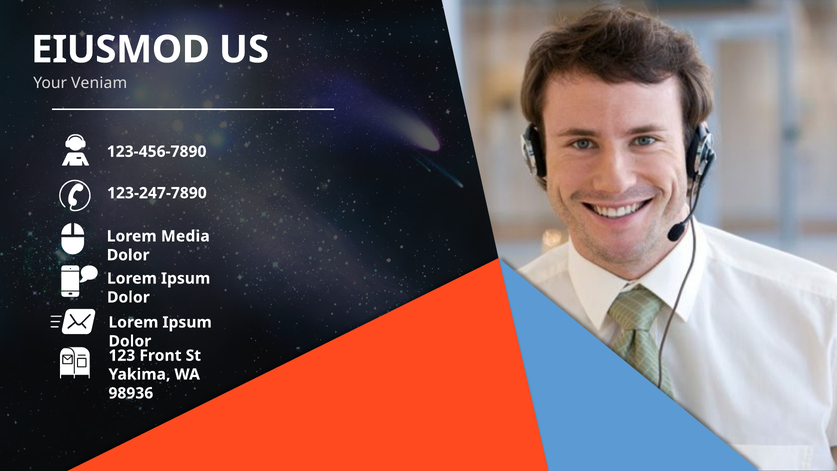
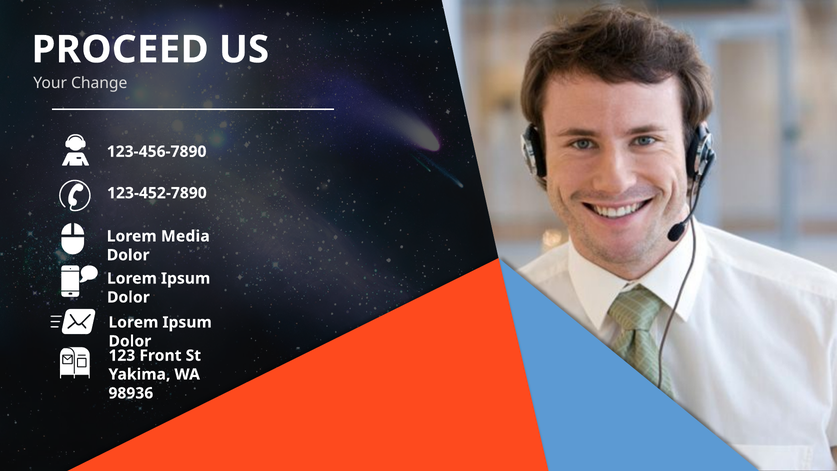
EIUSMOD: EIUSMOD -> PROCEED
Veniam: Veniam -> Change
123-247-7890: 123-247-7890 -> 123-452-7890
